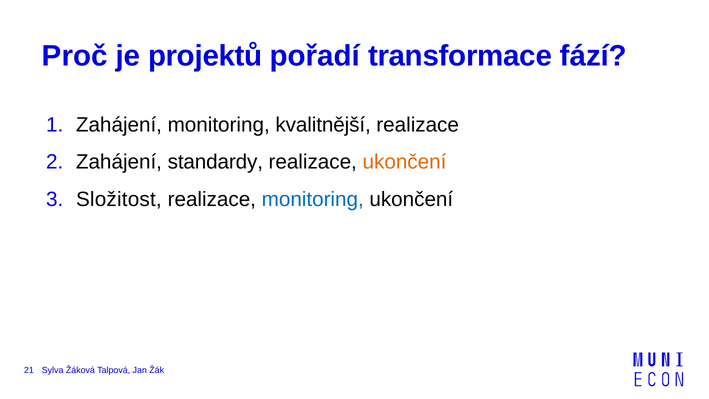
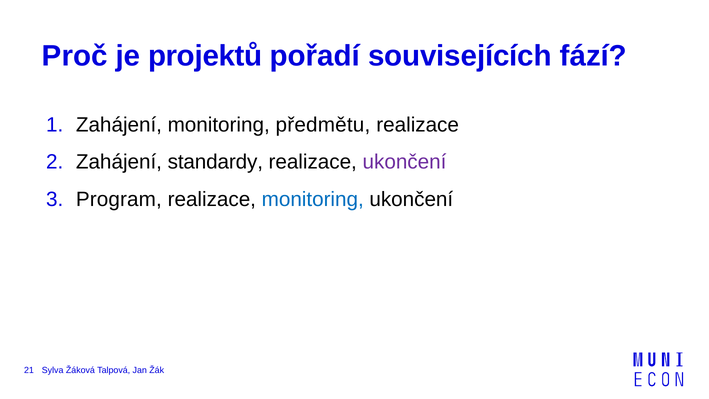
transformace: transformace -> souvisejících
kvalitnější: kvalitnější -> předmětu
ukončení at (404, 162) colour: orange -> purple
Složitost: Složitost -> Program
